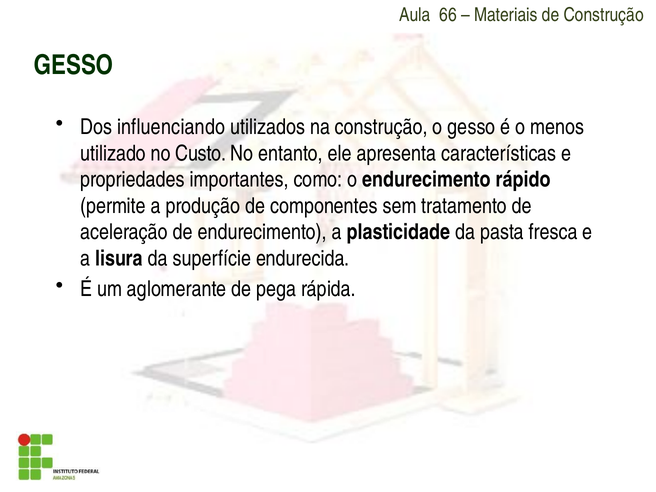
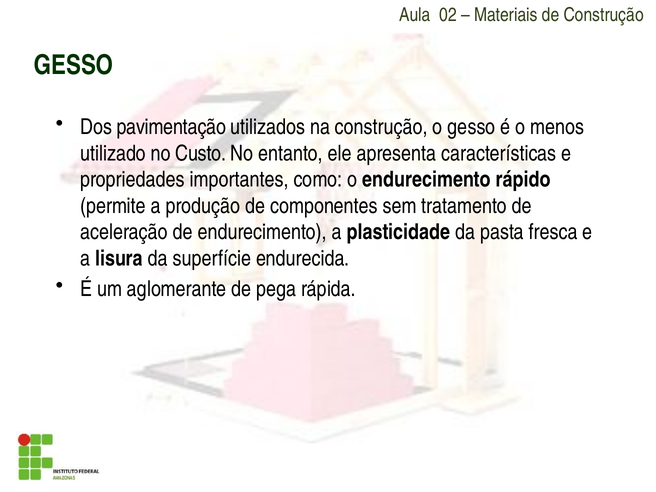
66: 66 -> 02
influenciando: influenciando -> pavimentação
